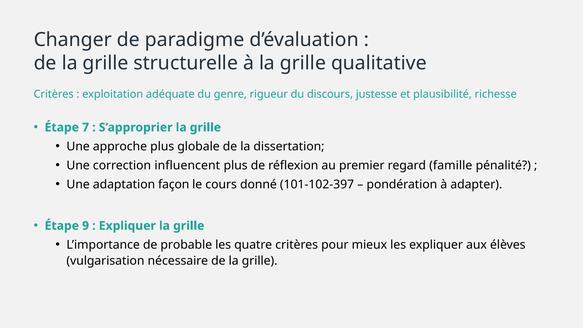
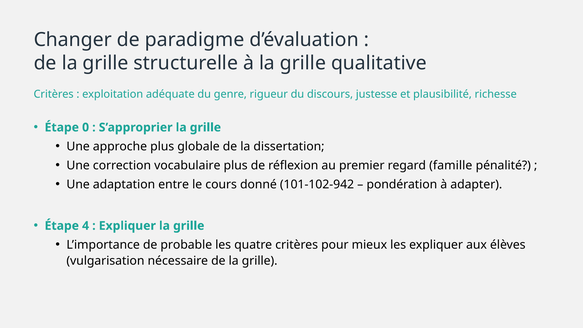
7: 7 -> 0
influencent: influencent -> vocabulaire
façon: façon -> entre
101-102-397: 101-102-397 -> 101-102-942
9: 9 -> 4
